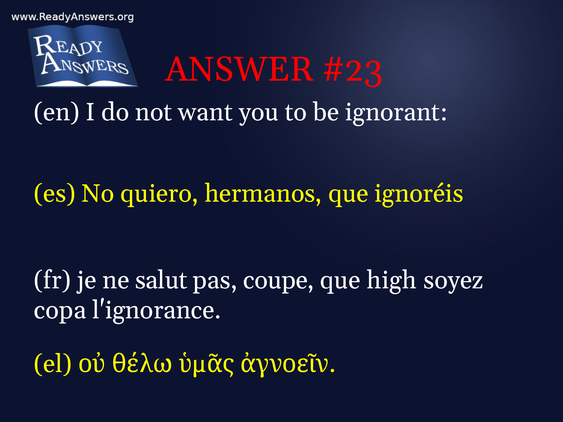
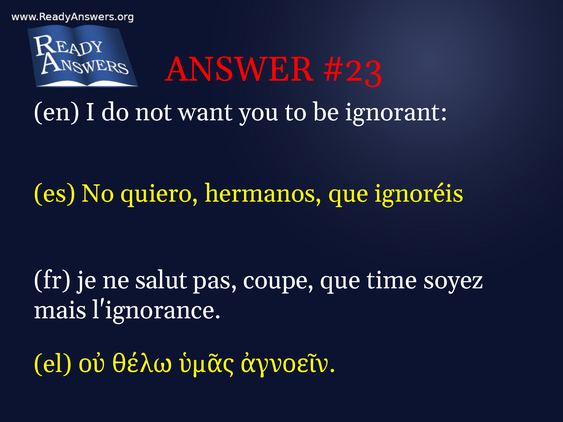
high: high -> time
copa: copa -> mais
